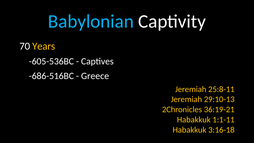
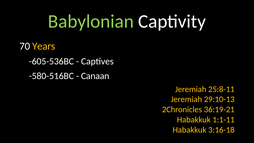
Babylonian colour: light blue -> light green
-686-516BC: -686-516BC -> -580-516BC
Greece: Greece -> Canaan
